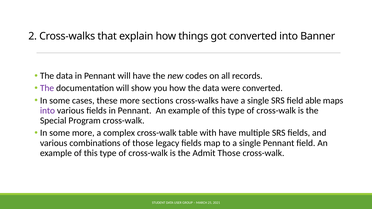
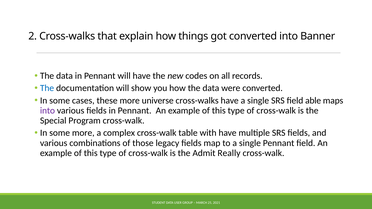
The at (47, 88) colour: purple -> blue
sections: sections -> universe
Admit Those: Those -> Really
